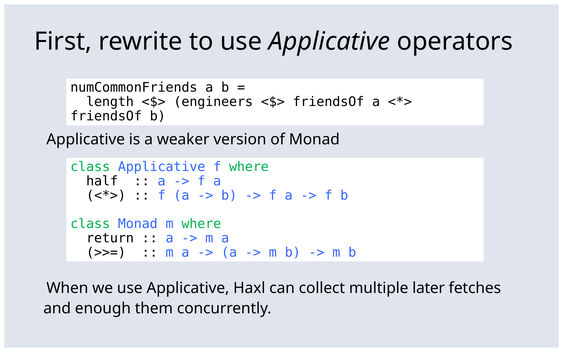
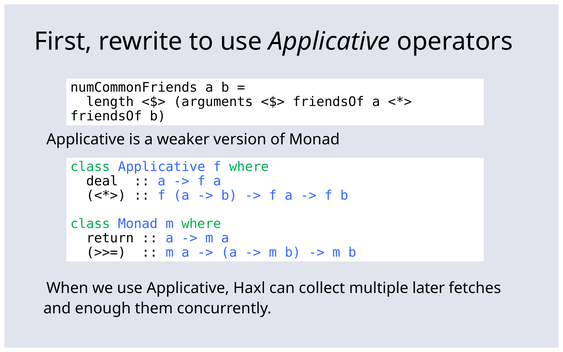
engineers: engineers -> arguments
half: half -> deal
